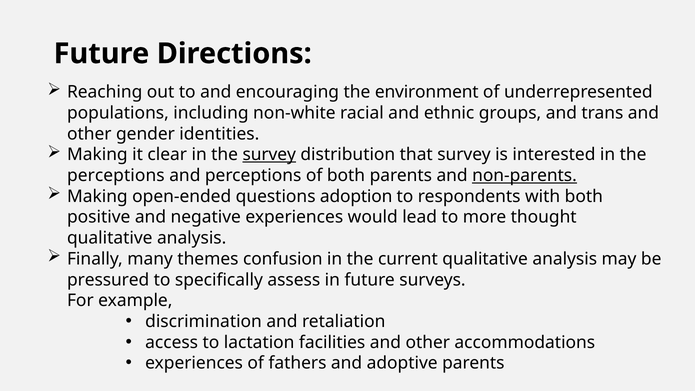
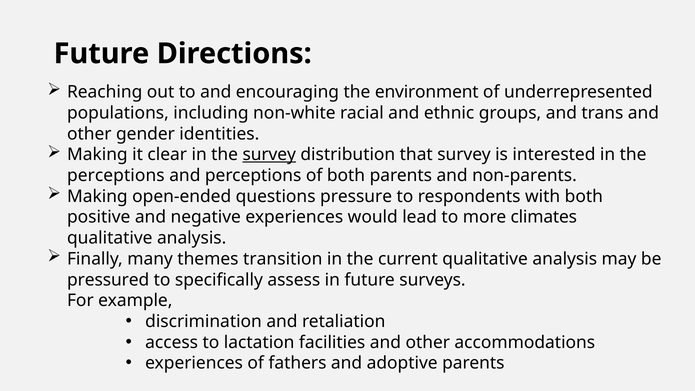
non-parents underline: present -> none
adoption: adoption -> pressure
thought: thought -> climates
confusion: confusion -> transition
